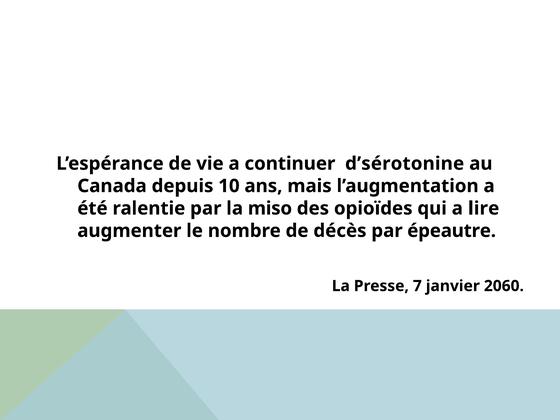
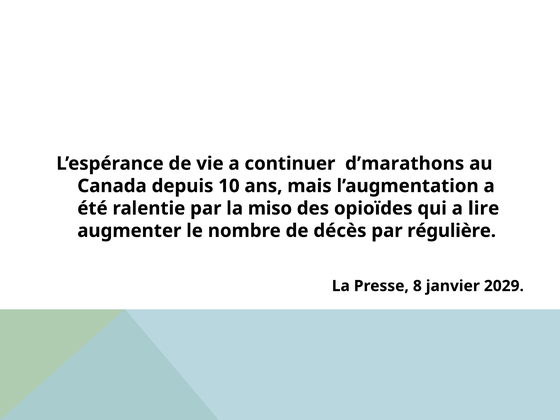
d’sérotonine: d’sérotonine -> d’marathons
épeautre: épeautre -> régulière
7: 7 -> 8
2060: 2060 -> 2029
